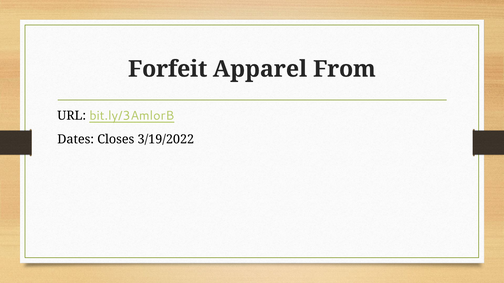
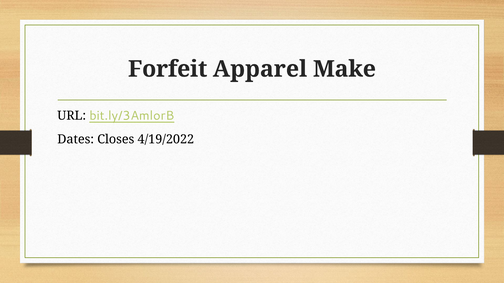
From: From -> Make
3/19/2022: 3/19/2022 -> 4/19/2022
